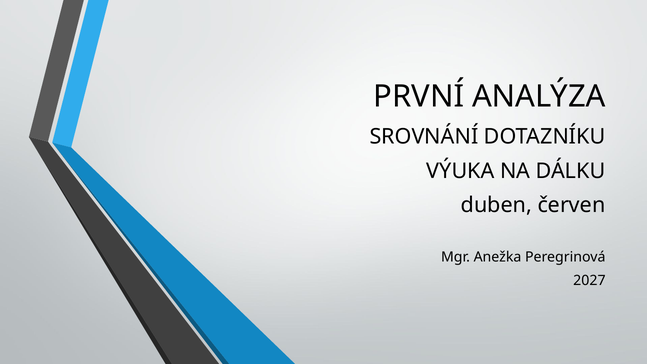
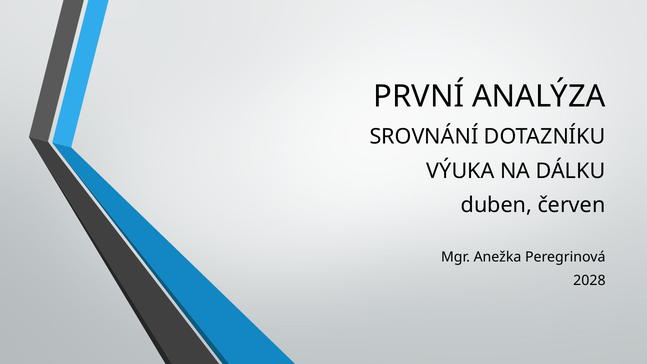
2027: 2027 -> 2028
